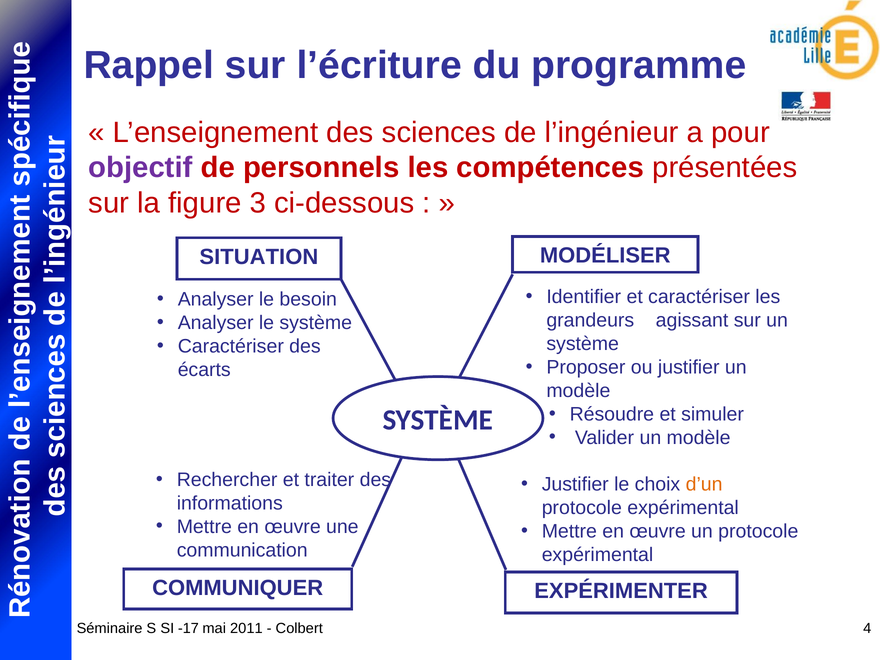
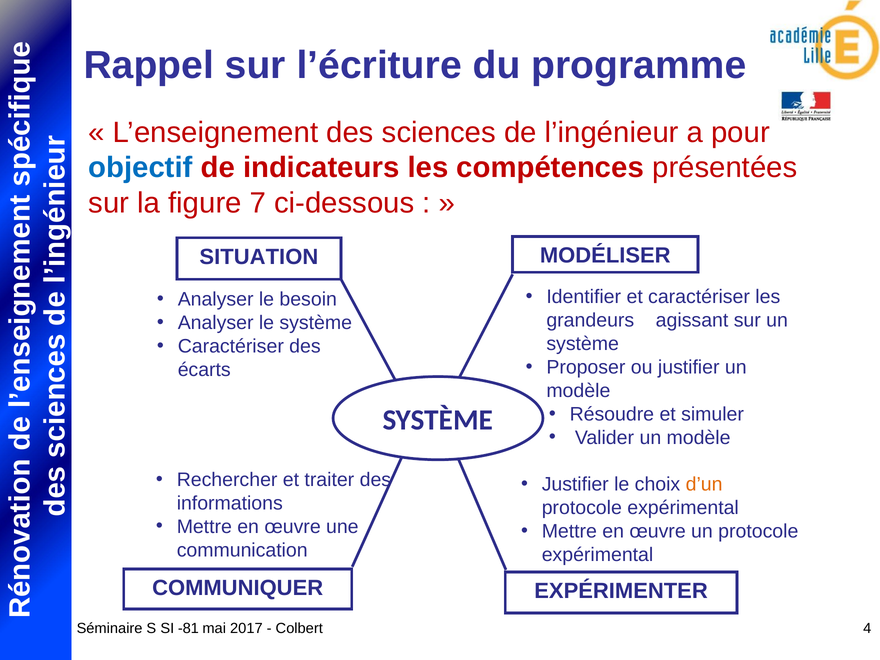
objectif colour: purple -> blue
personnels: personnels -> indicateurs
3: 3 -> 7
-17: -17 -> -81
2011: 2011 -> 2017
